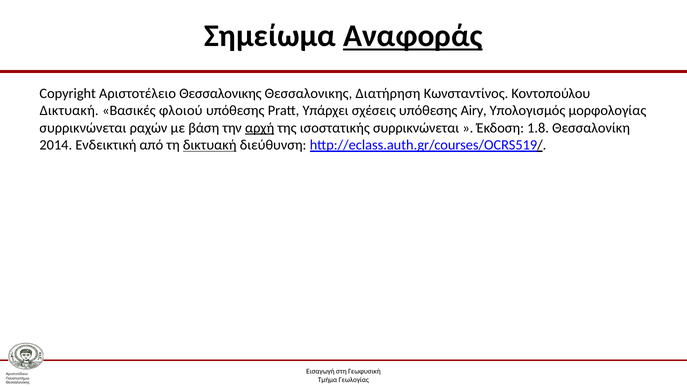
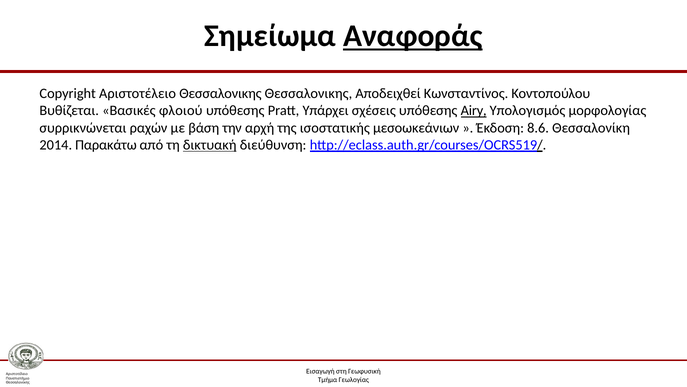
Διατήρηση: Διατήρηση -> Αποδειχθεί
Δικτυακή at (69, 111): Δικτυακή -> Βυθίζεται
Airy underline: none -> present
αρχή underline: present -> none
ισοστατικής συρρικνώνεται: συρρικνώνεται -> μεσοωκεάνιων
1.8: 1.8 -> 8.6
Ενδεικτική: Ενδεικτική -> Παρακάτω
